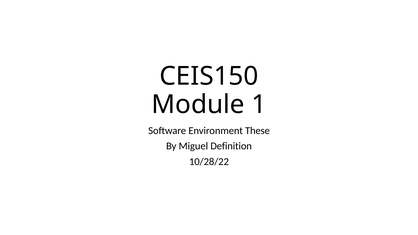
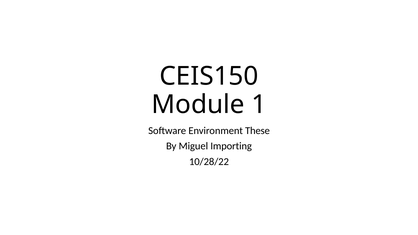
Definition: Definition -> Importing
